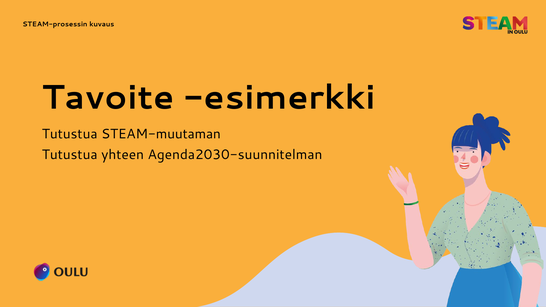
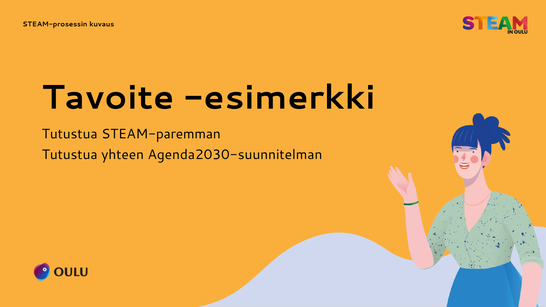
STEAM-muutaman: STEAM-muutaman -> STEAM-paremman
